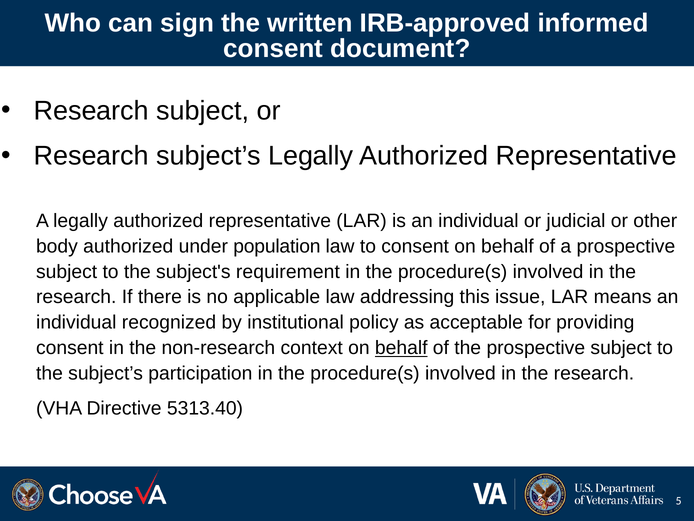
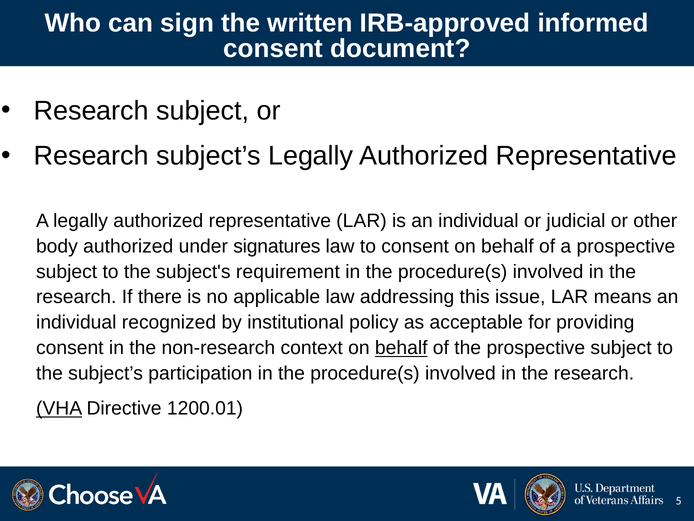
population: population -> signatures
VHA underline: none -> present
5313.40: 5313.40 -> 1200.01
